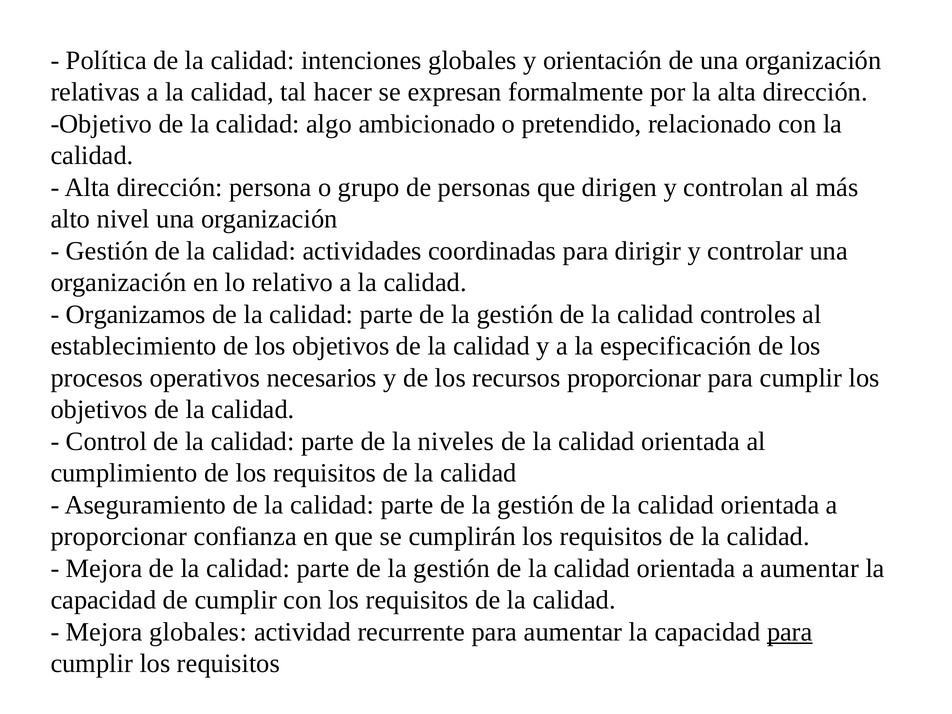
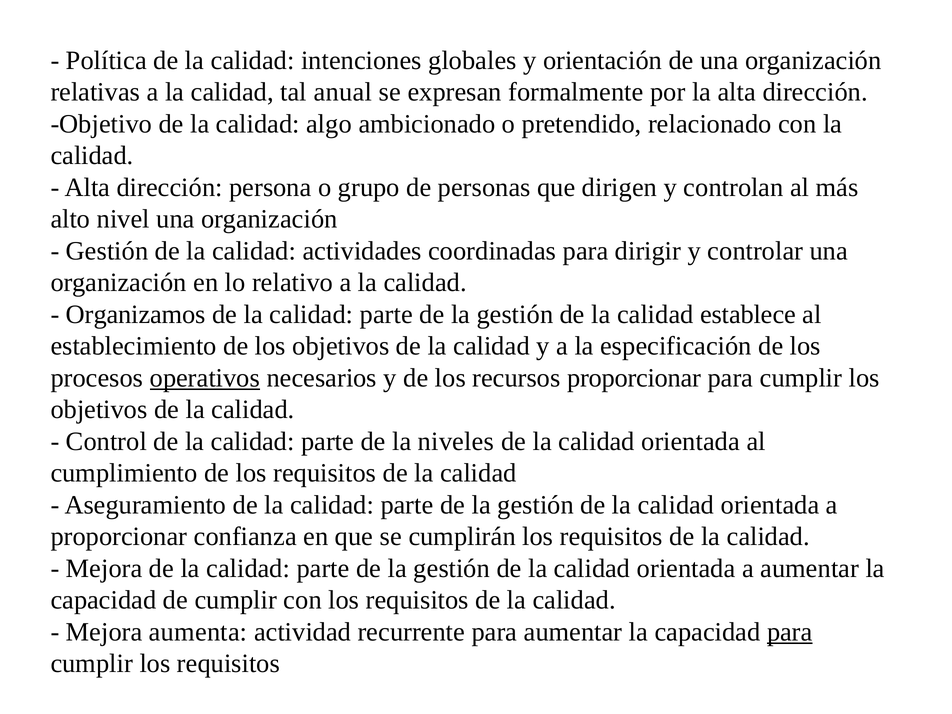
hacer: hacer -> anual
controles: controles -> establece
operativos underline: none -> present
Mejora globales: globales -> aumenta
